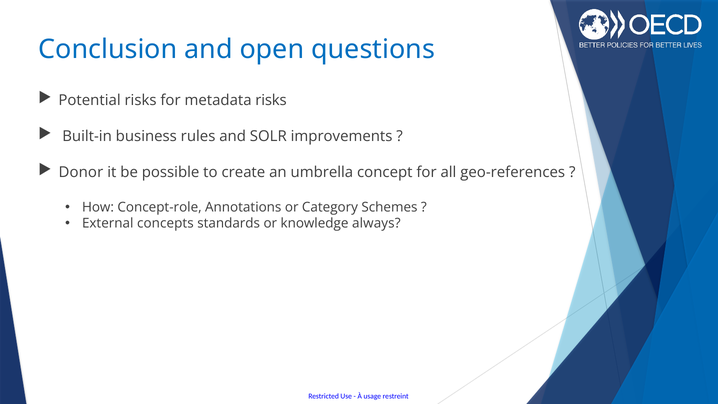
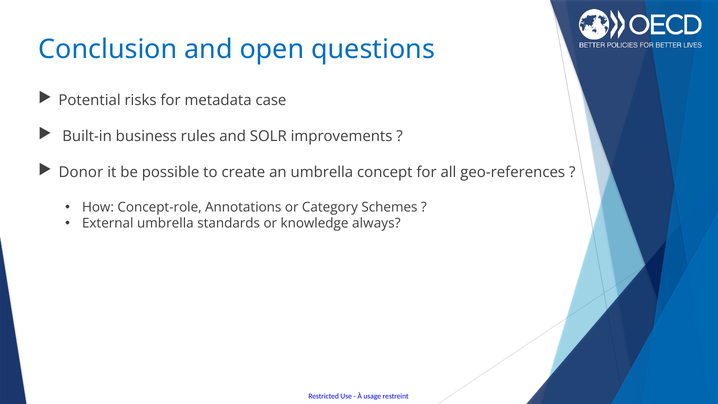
metadata risks: risks -> case
External concepts: concepts -> umbrella
